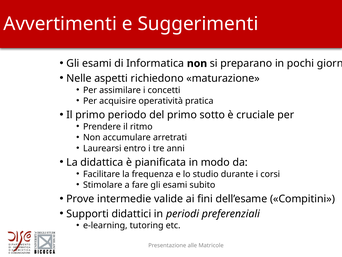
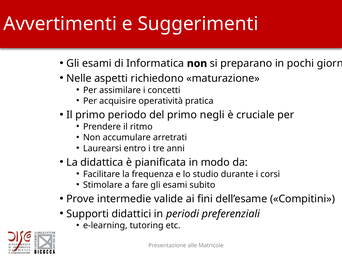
sotto: sotto -> negli
